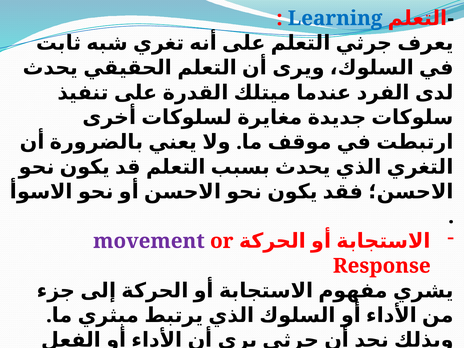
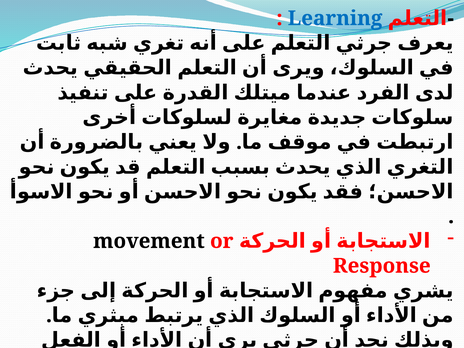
movement colour: purple -> black
